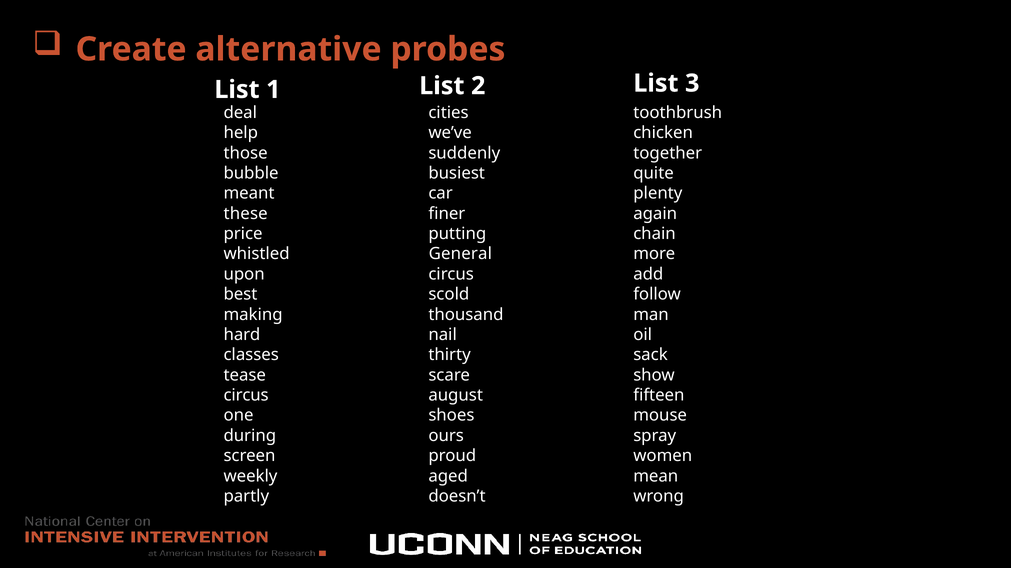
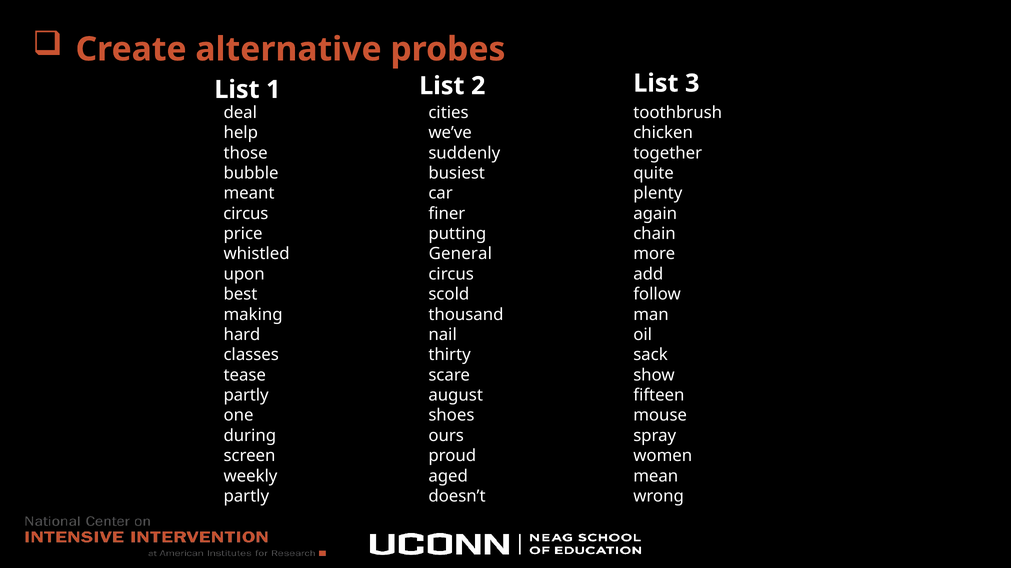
these at (246, 214): these -> circus
circus at (246, 396): circus -> partly
